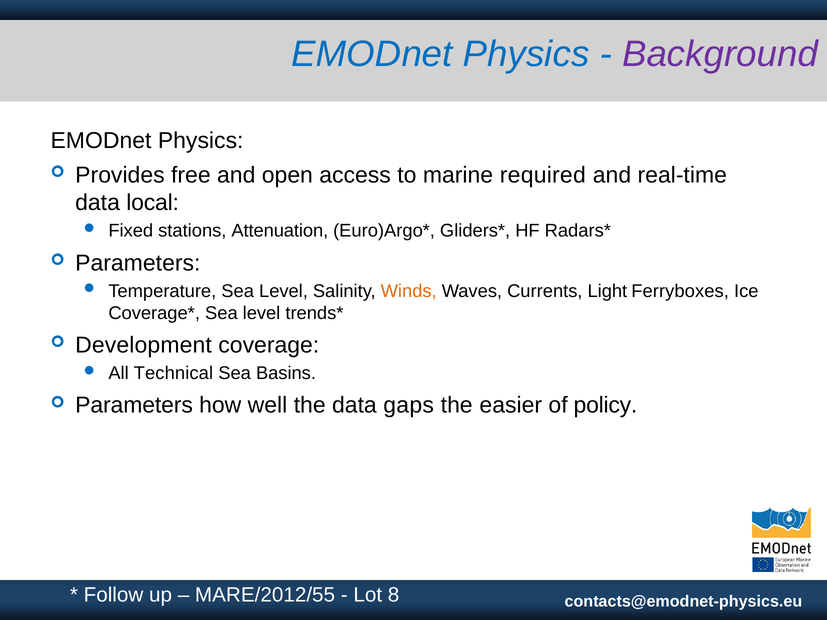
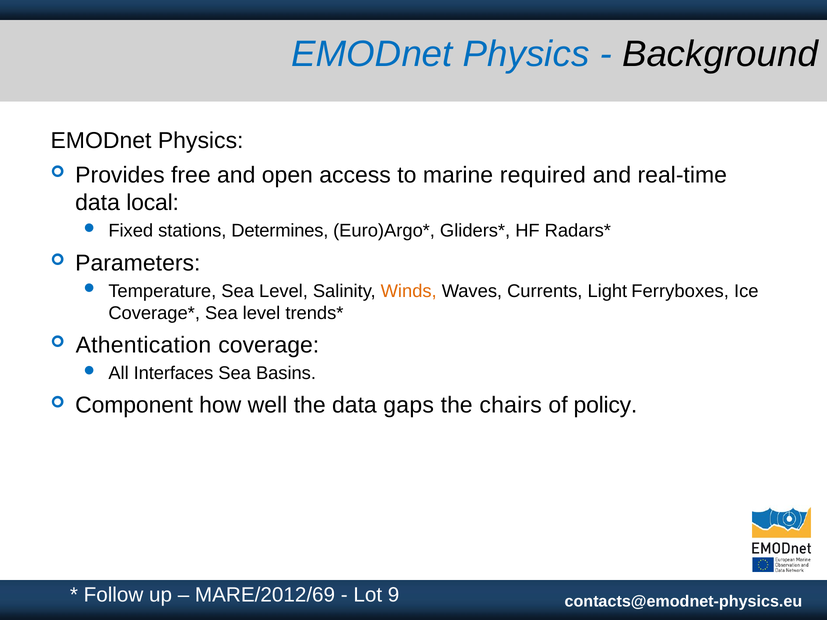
Background colour: purple -> black
Attenuation: Attenuation -> Determines
Development: Development -> Athentication
Technical: Technical -> Interfaces
Parameters at (134, 405): Parameters -> Component
easier: easier -> chairs
MARE/2012/55: MARE/2012/55 -> MARE/2012/69
8: 8 -> 9
